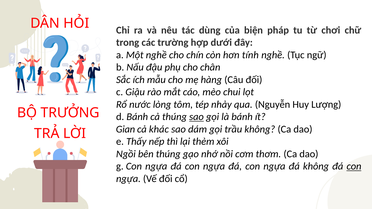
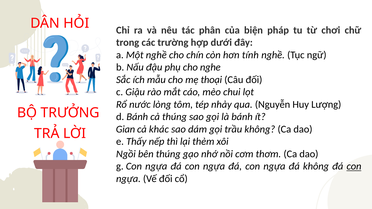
dùng: dùng -> phân
chân: chân -> nghe
hàng: hàng -> thoại
sao at (196, 117) underline: present -> none
